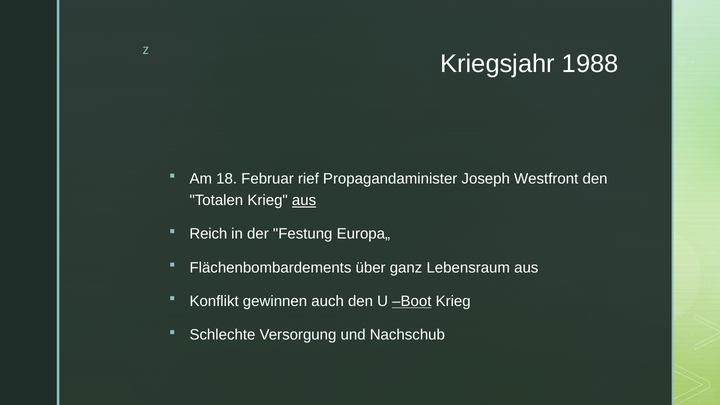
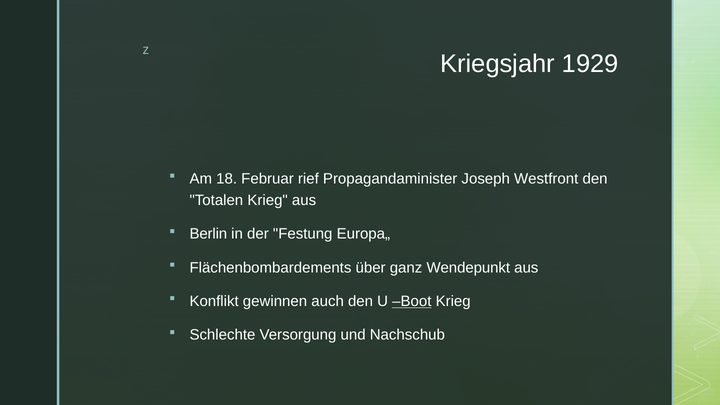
1988: 1988 -> 1929
aus at (304, 200) underline: present -> none
Reich: Reich -> Berlin
Lebensraum: Lebensraum -> Wendepunkt
